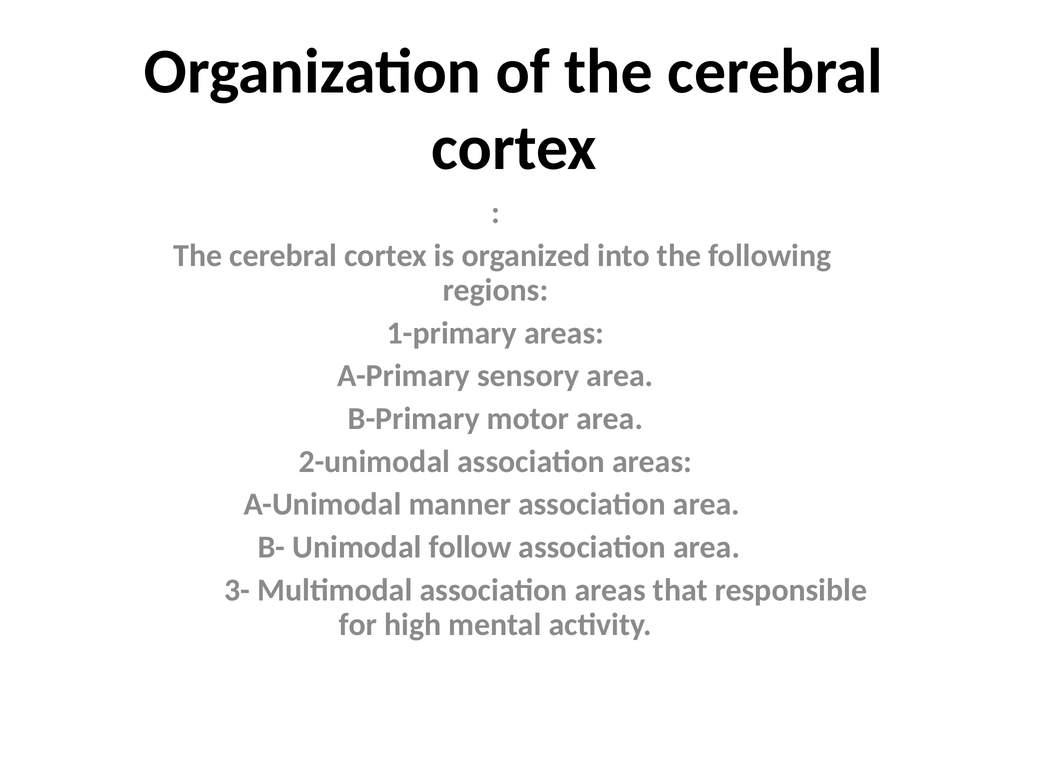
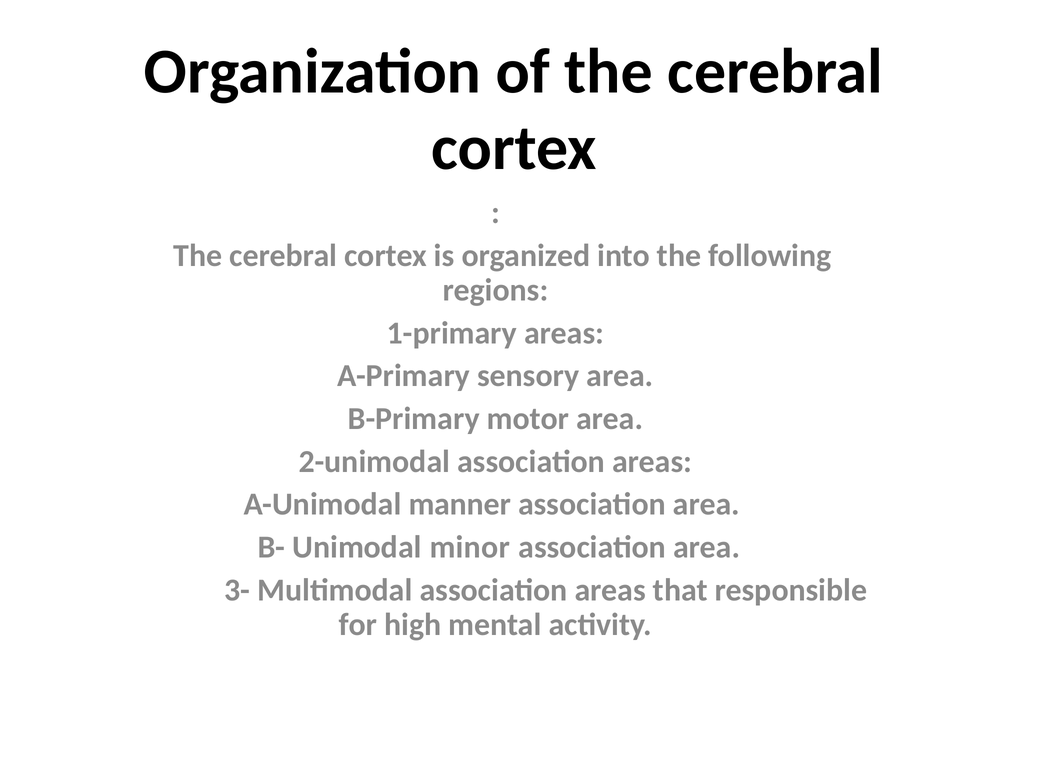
follow: follow -> minor
